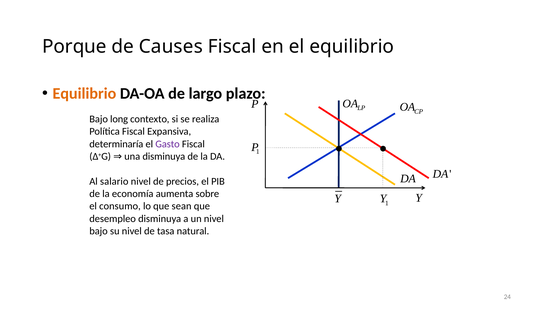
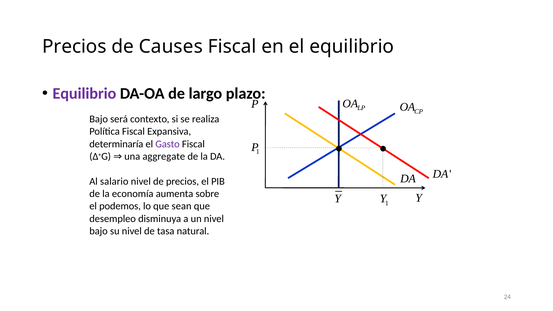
Porque at (74, 47): Porque -> Precios
Equilibrio at (84, 93) colour: orange -> purple
long: long -> será
una disminuya: disminuya -> aggregate
consumo: consumo -> podemos
